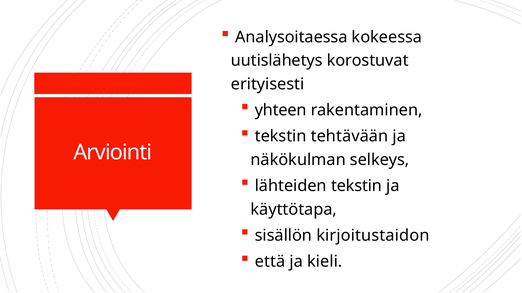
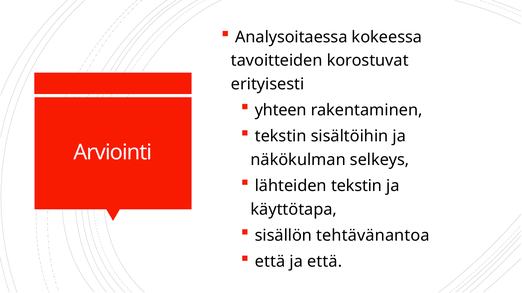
uutislähetys: uutislähetys -> tavoitteiden
tehtävään: tehtävään -> sisältöihin
kirjoitustaidon: kirjoitustaidon -> tehtävänantoa
ja kieli: kieli -> että
